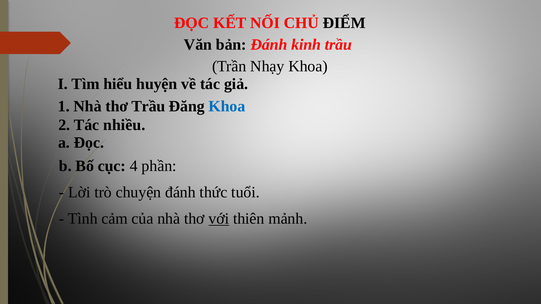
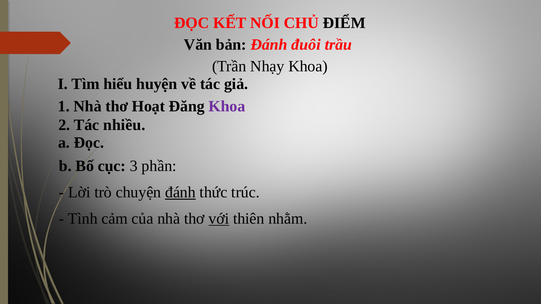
kinh: kinh -> đuôi
thơ Trầu: Trầu -> Hoạt
Khoa at (227, 106) colour: blue -> purple
4: 4 -> 3
đánh at (180, 192) underline: none -> present
tuổi: tuổi -> trúc
mảnh: mảnh -> nhằm
